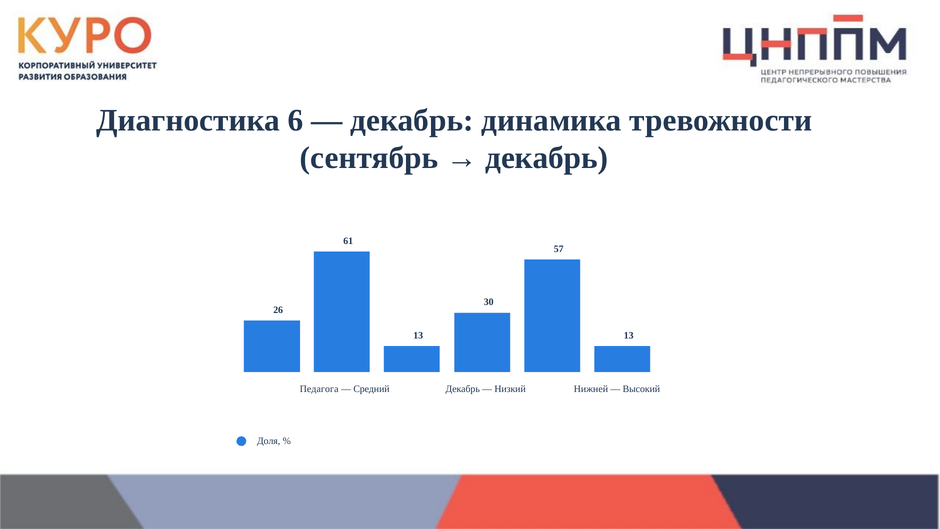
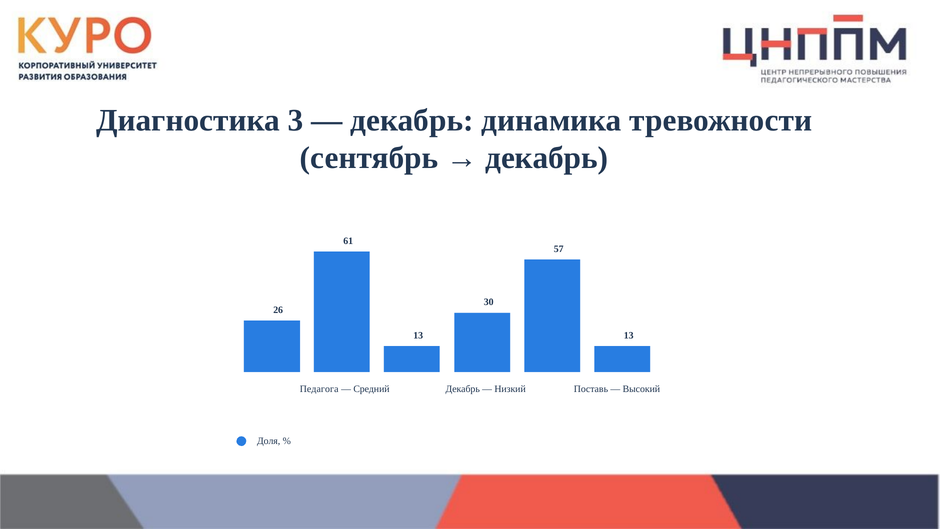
6: 6 -> 3
Нижней: Нижней -> Поставь
